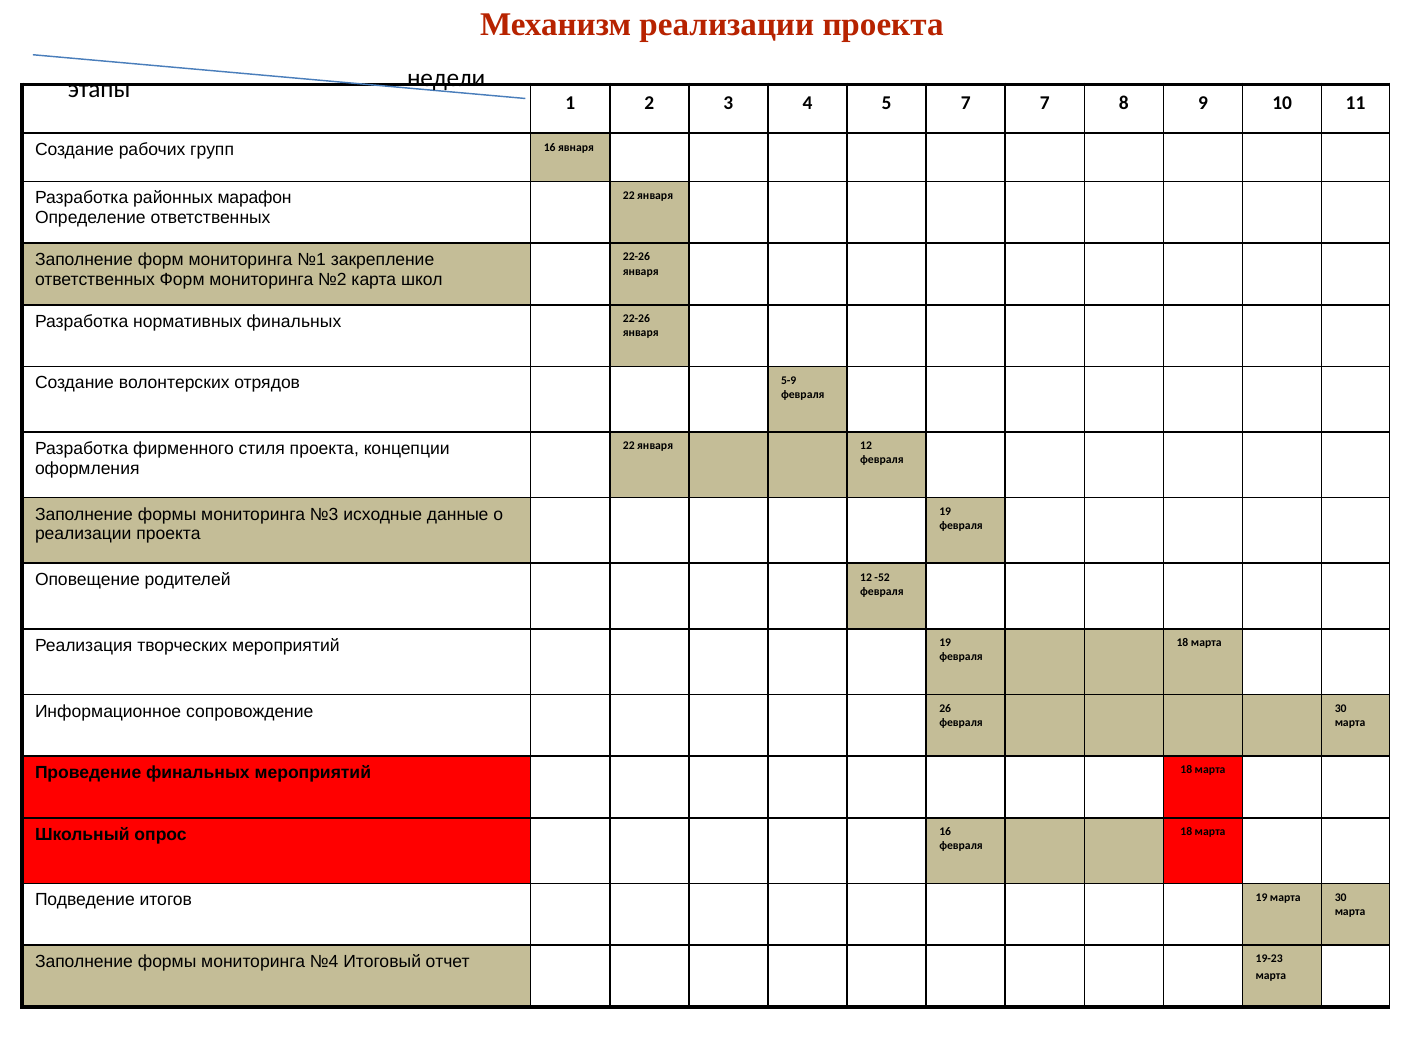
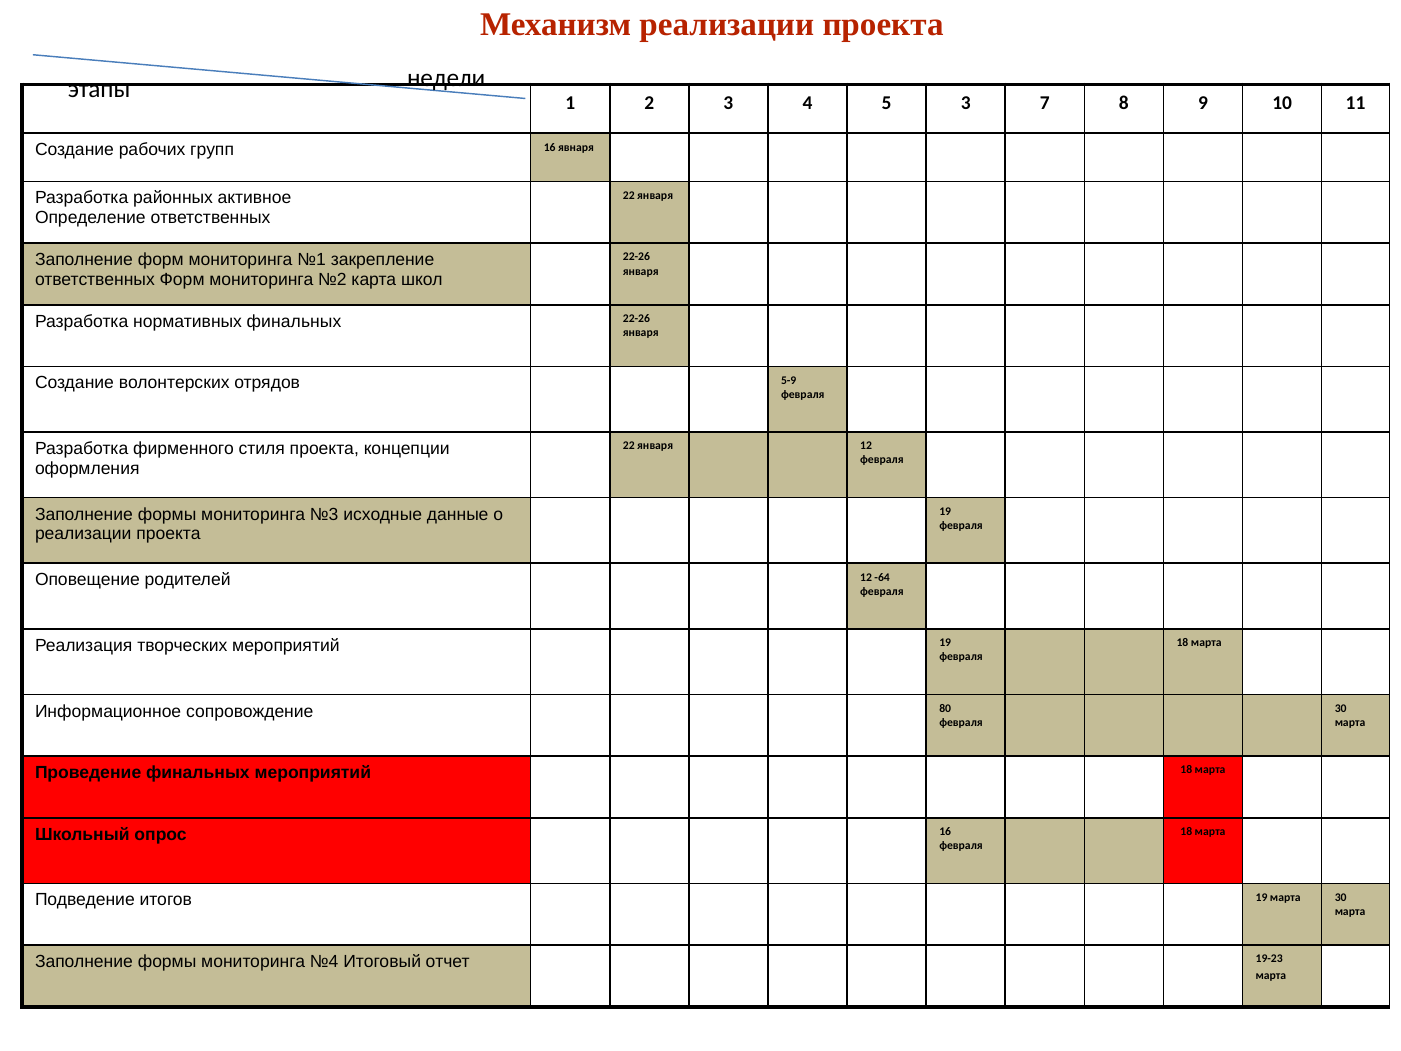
5 7: 7 -> 3
марафон: марафон -> активное
-52: -52 -> -64
26: 26 -> 80
